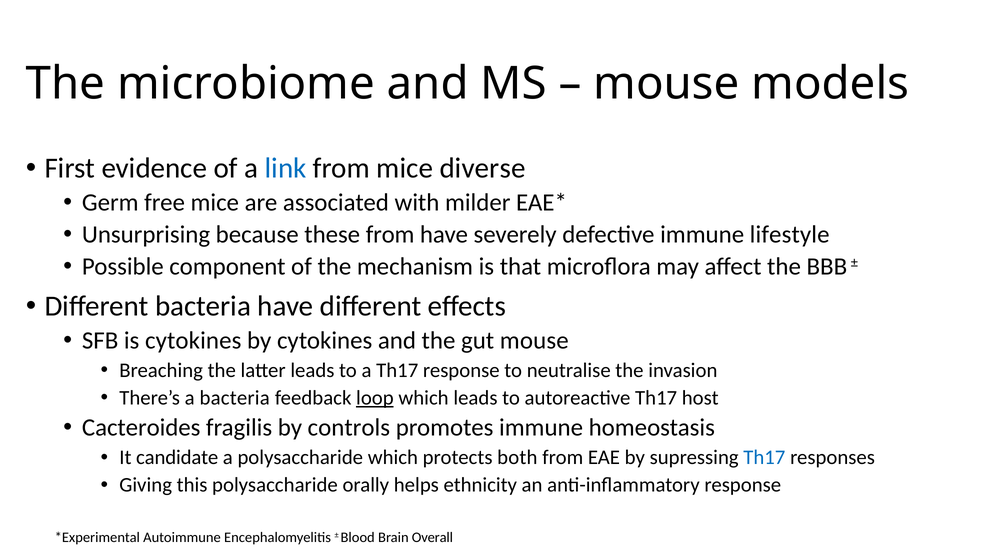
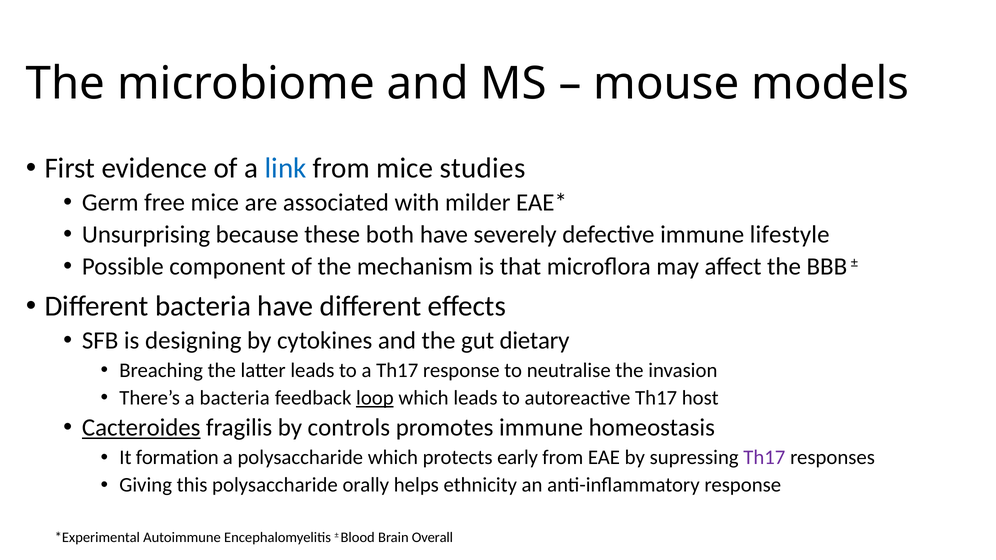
diverse: diverse -> studies
these from: from -> both
is cytokines: cytokines -> designing
gut mouse: mouse -> dietary
Cacteroides underline: none -> present
candidate: candidate -> formation
both: both -> early
Th17 at (764, 458) colour: blue -> purple
